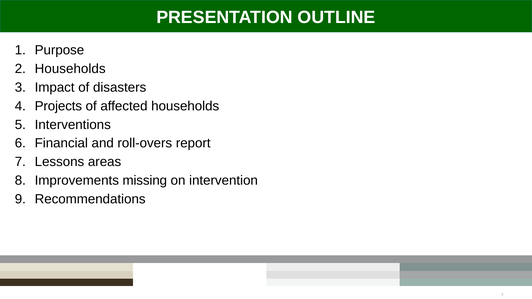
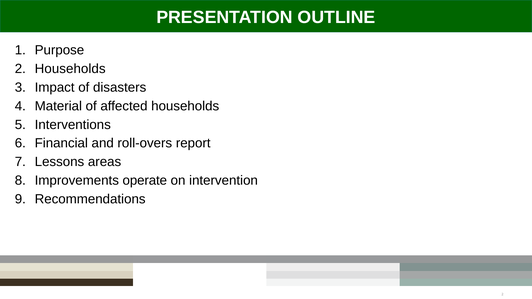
Projects: Projects -> Material
missing: missing -> operate
